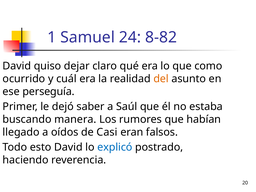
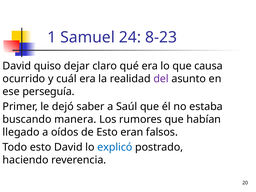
8-82: 8-82 -> 8-23
como: como -> causa
del colour: orange -> purple
de Casi: Casi -> Esto
